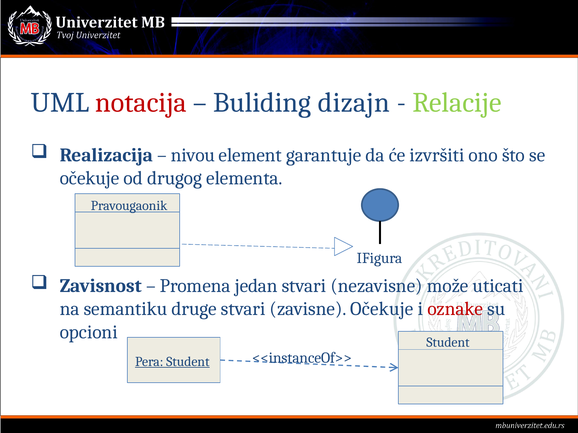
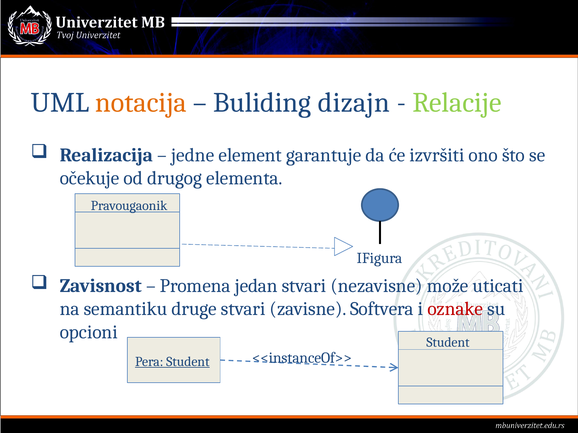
notacija colour: red -> orange
nivou: nivou -> jedne
zavisne Očekuje: Očekuje -> Softvera
